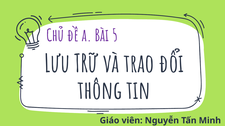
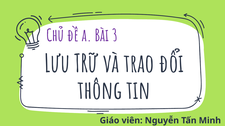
5: 5 -> 3
